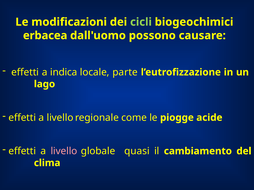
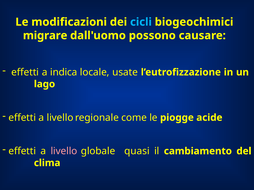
cicli colour: light green -> light blue
erbacea: erbacea -> migrare
parte: parte -> usate
